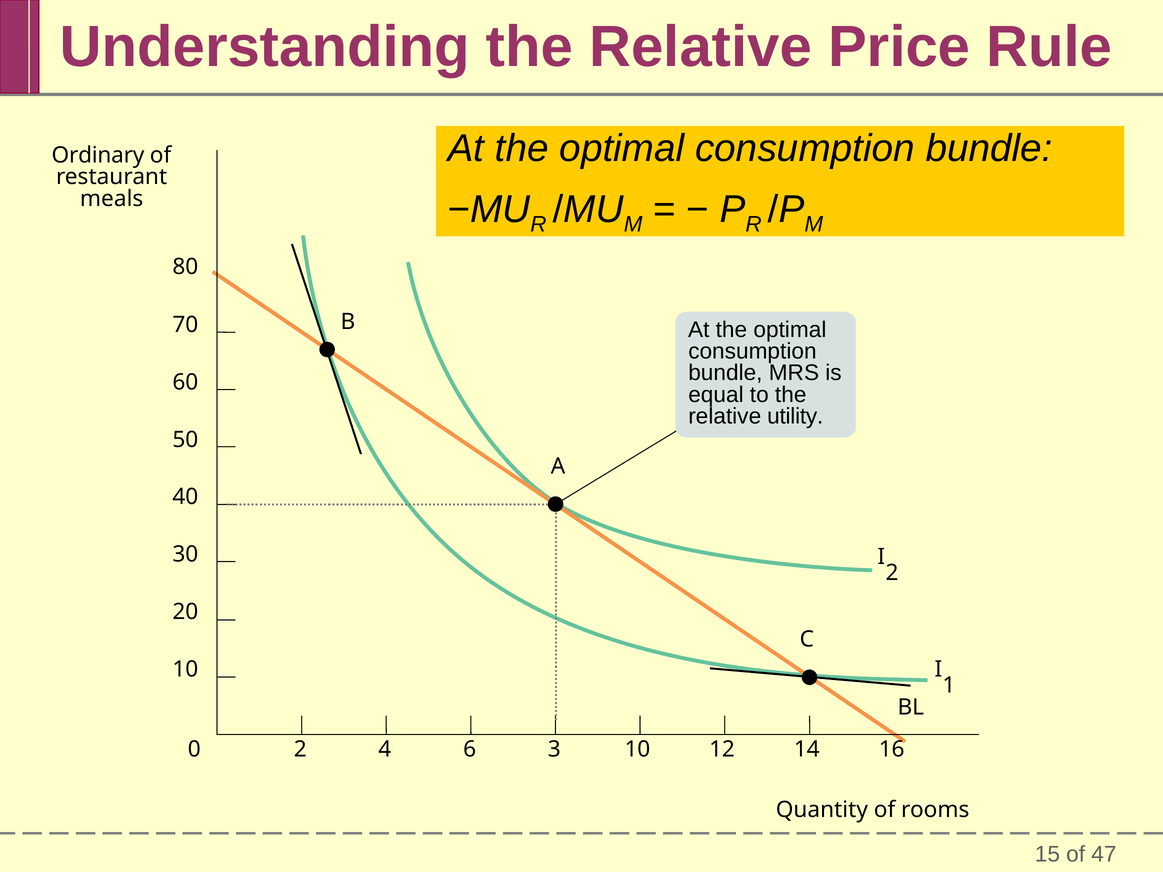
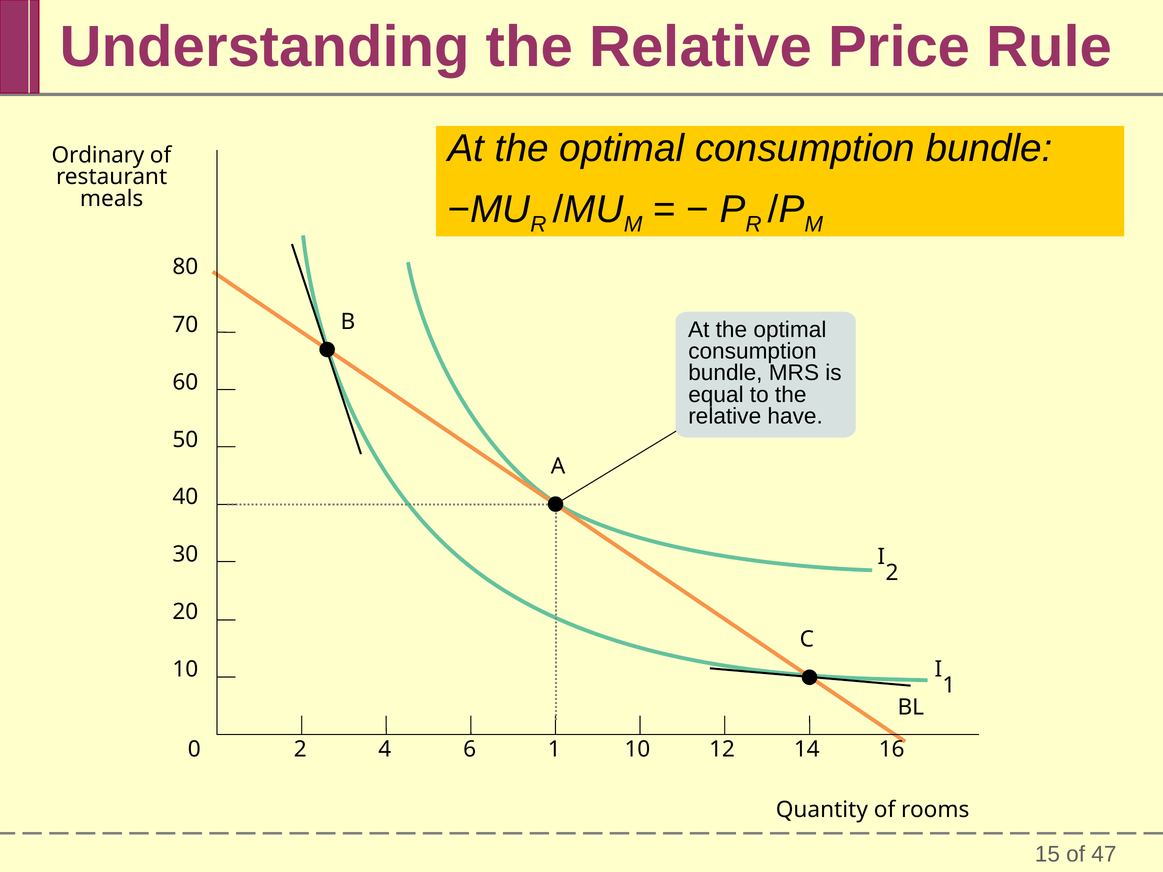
utility: utility -> have
6 3: 3 -> 1
